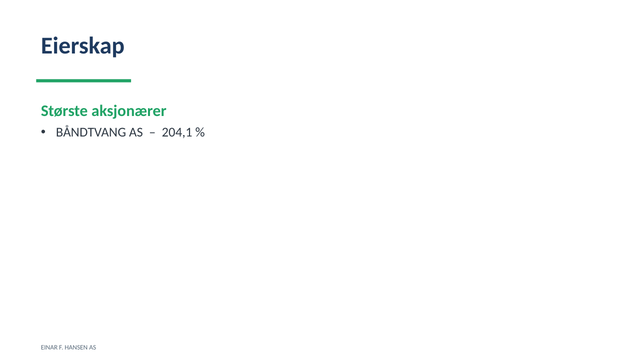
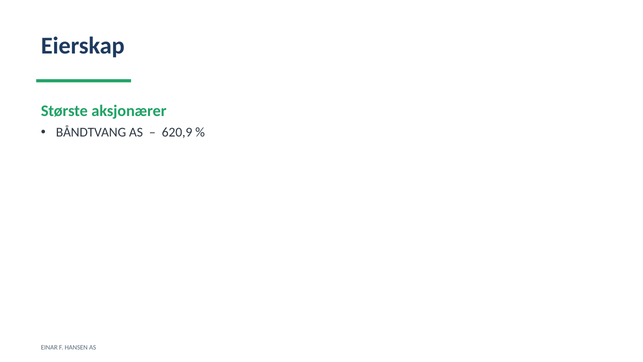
204,1: 204,1 -> 620,9
